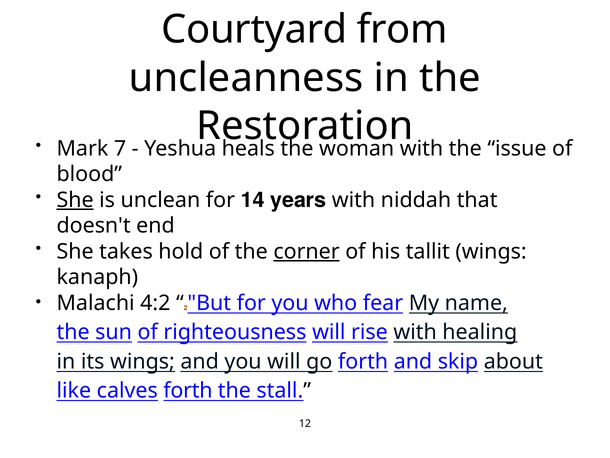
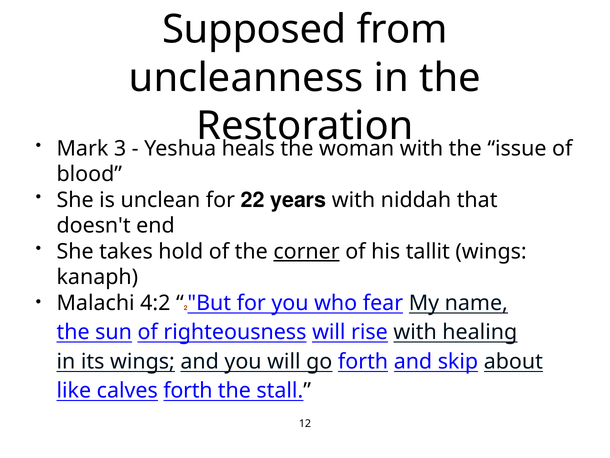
Courtyard: Courtyard -> Supposed
7: 7 -> 3
She at (75, 200) underline: present -> none
14: 14 -> 22
